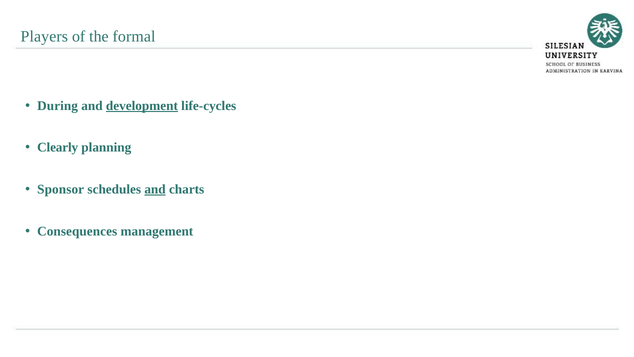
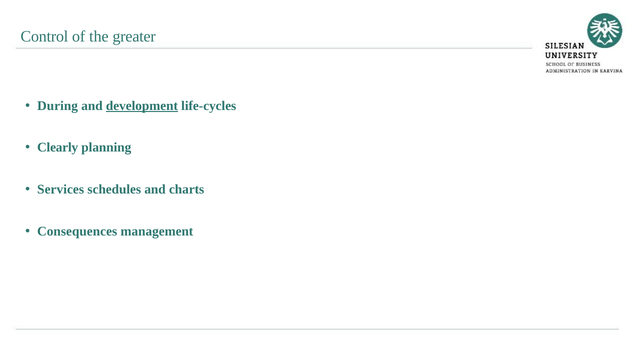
Players: Players -> Control
formal: formal -> greater
Sponsor: Sponsor -> Services
and at (155, 189) underline: present -> none
